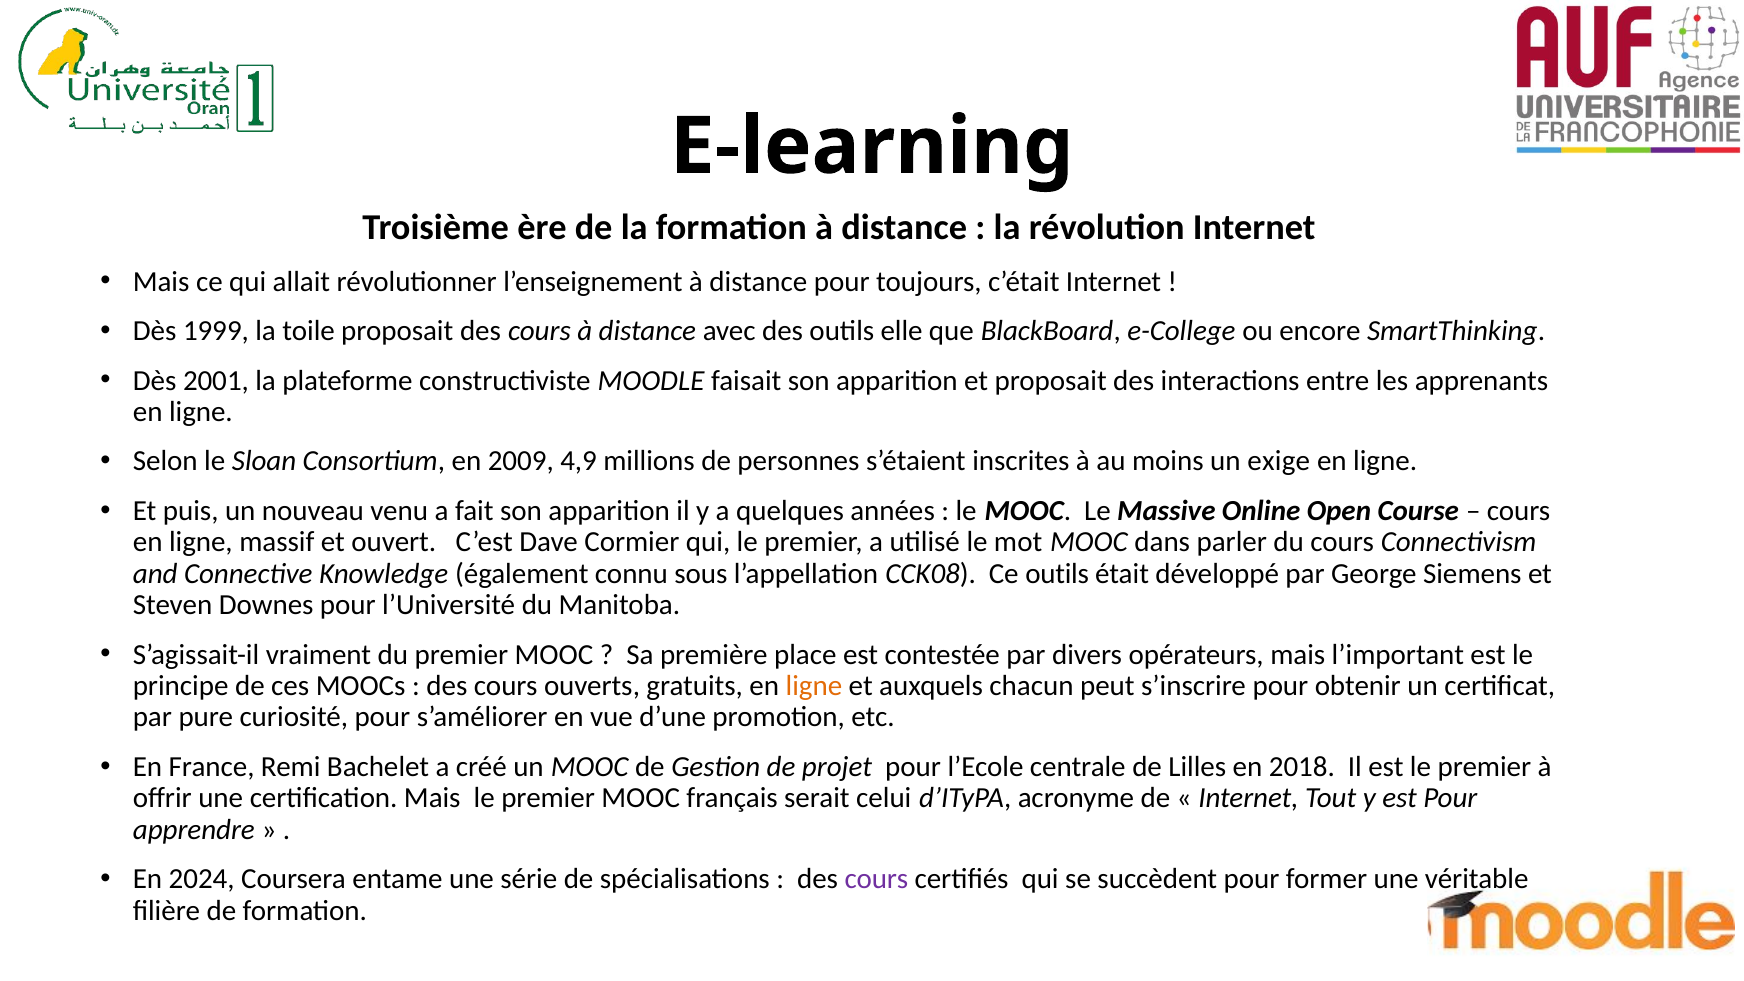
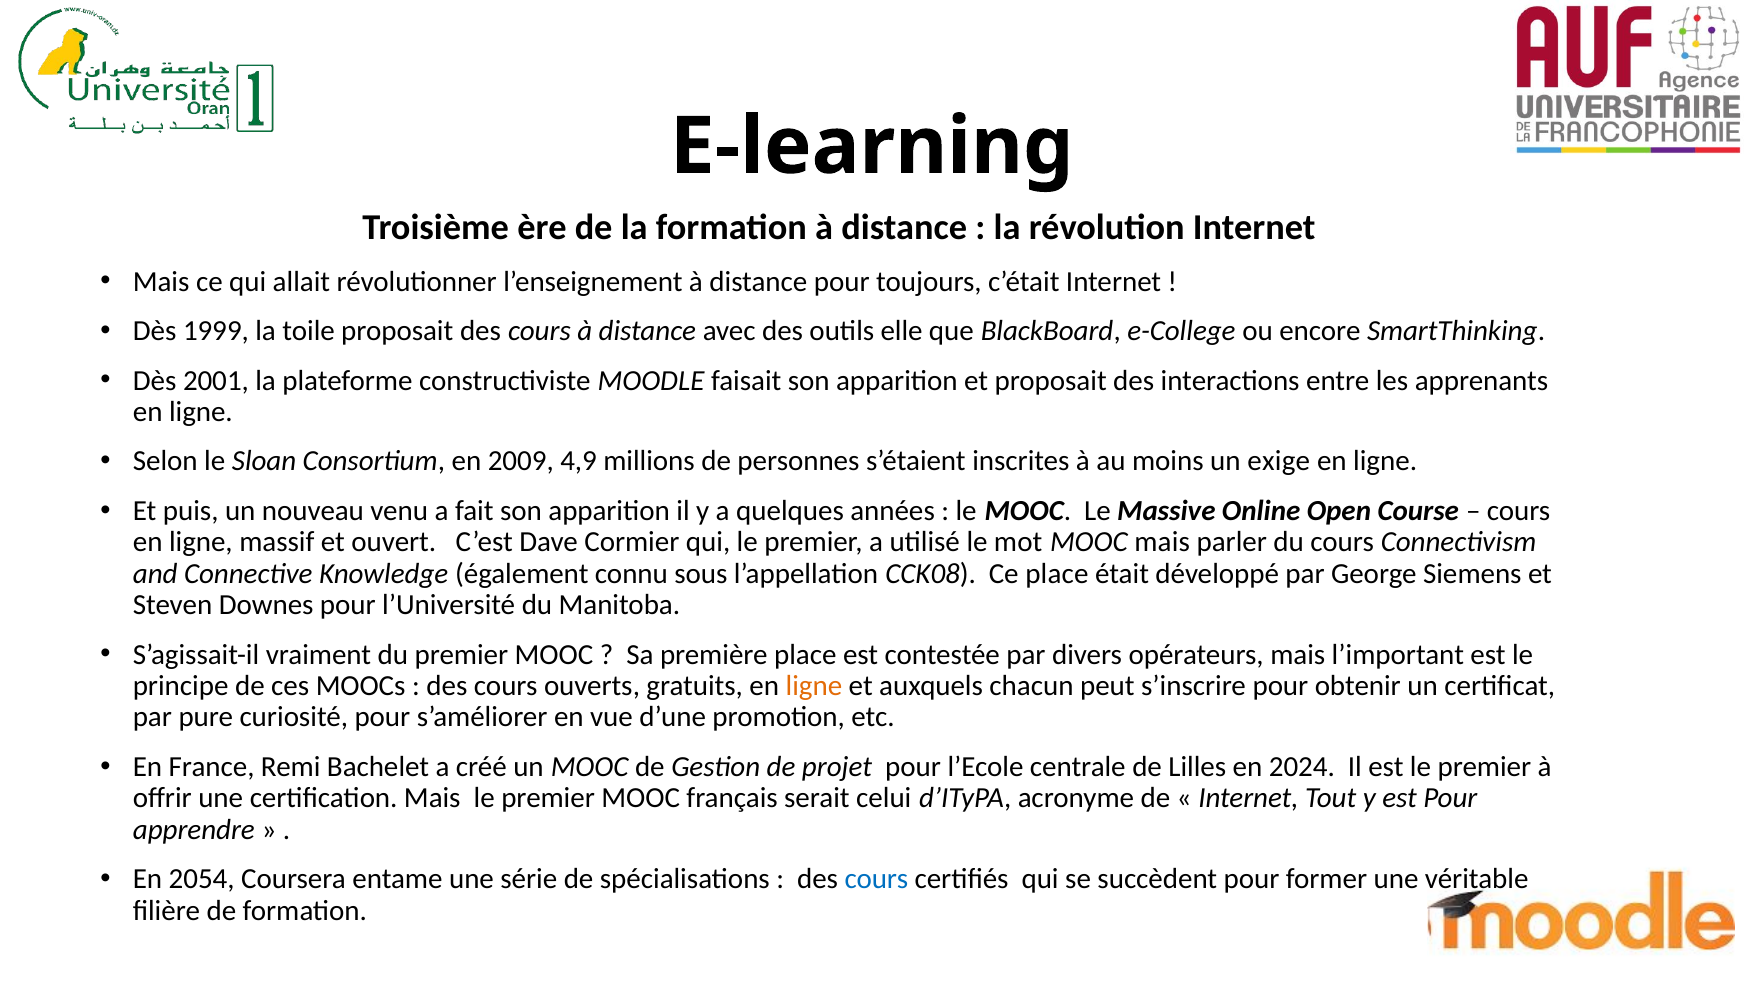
MOOC dans: dans -> mais
Ce outils: outils -> place
2018: 2018 -> 2024
2024: 2024 -> 2054
cours at (876, 879) colour: purple -> blue
